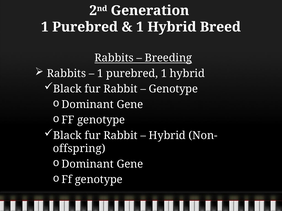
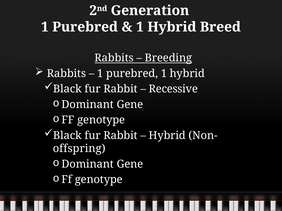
Genotype at (173, 89): Genotype -> Recessive
